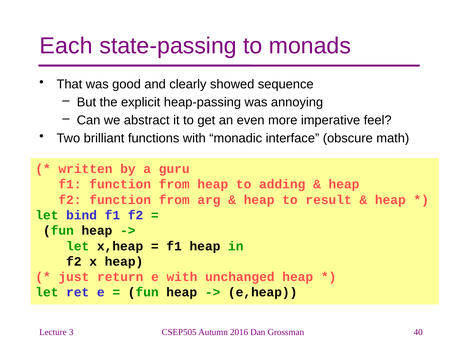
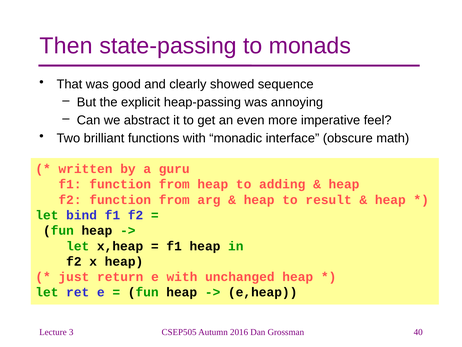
Each: Each -> Then
